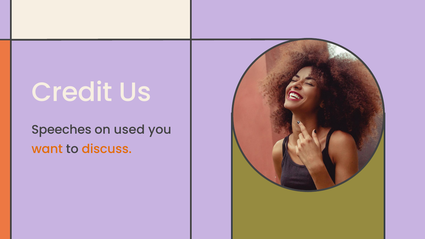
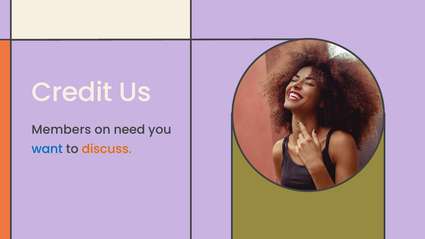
Speeches: Speeches -> Members
used: used -> need
want colour: orange -> blue
